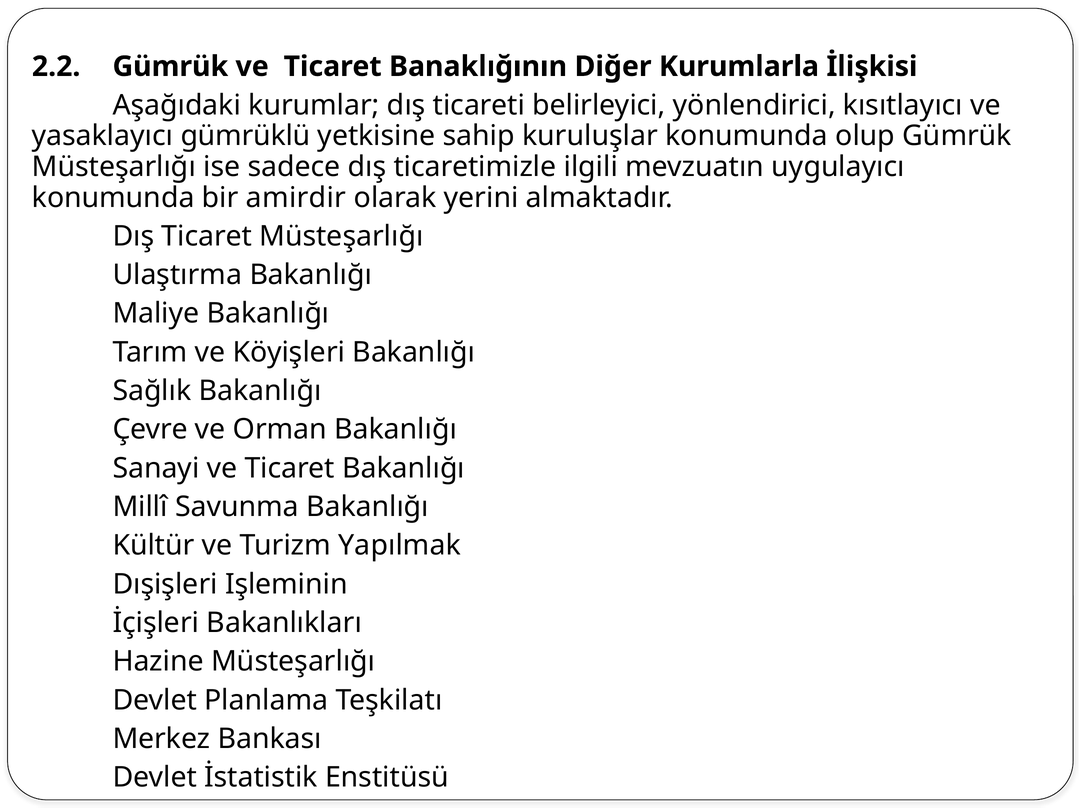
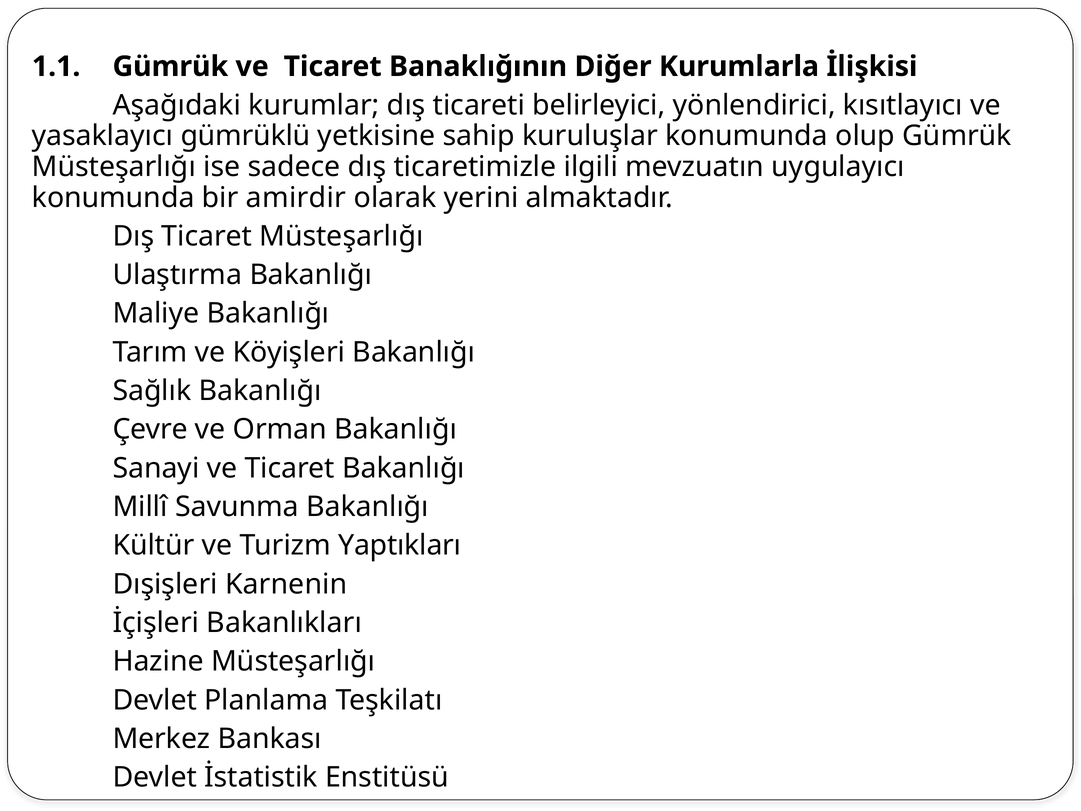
2.2: 2.2 -> 1.1
Yapılmak: Yapılmak -> Yaptıkları
Işleminin: Işleminin -> Karnenin
